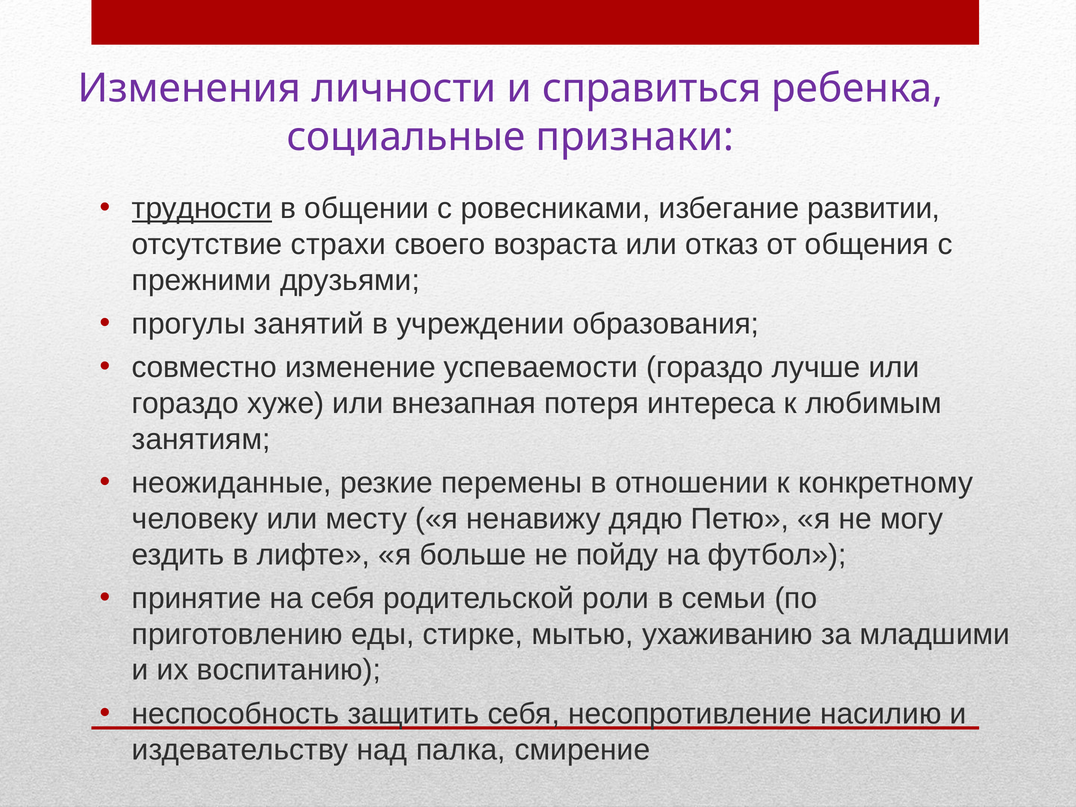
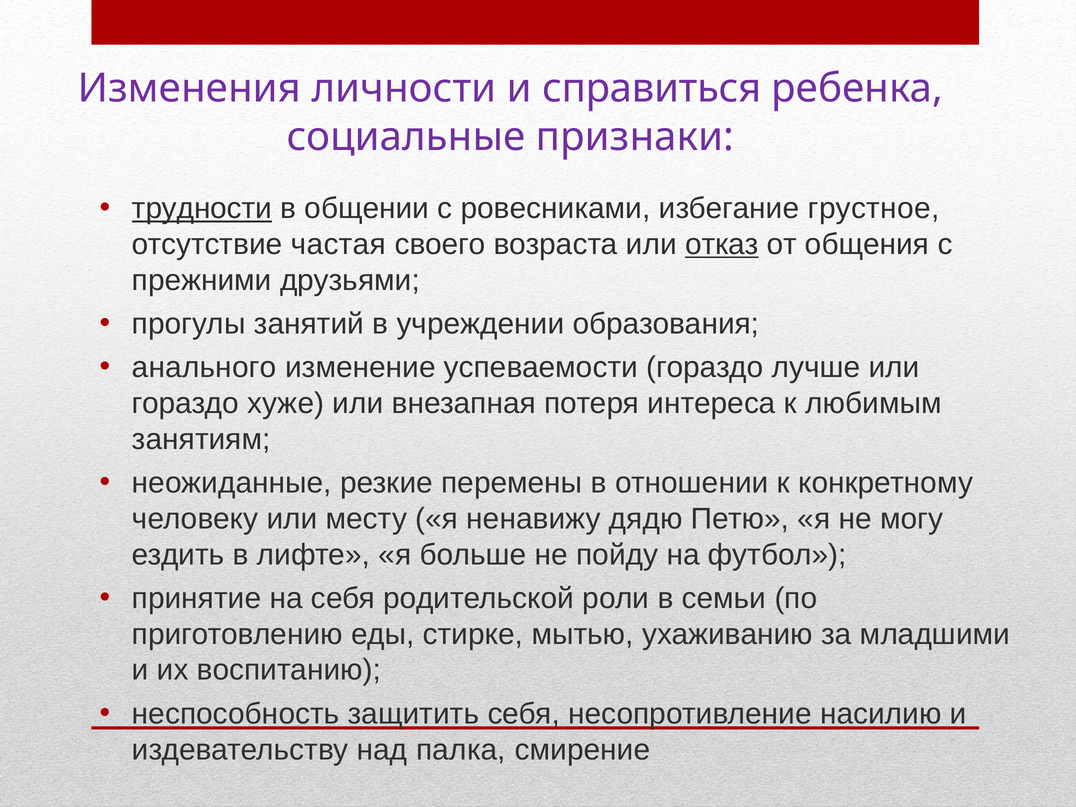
развитии: развитии -> грустное
страхи: страхи -> частая
отказ underline: none -> present
совместно: совместно -> анального
